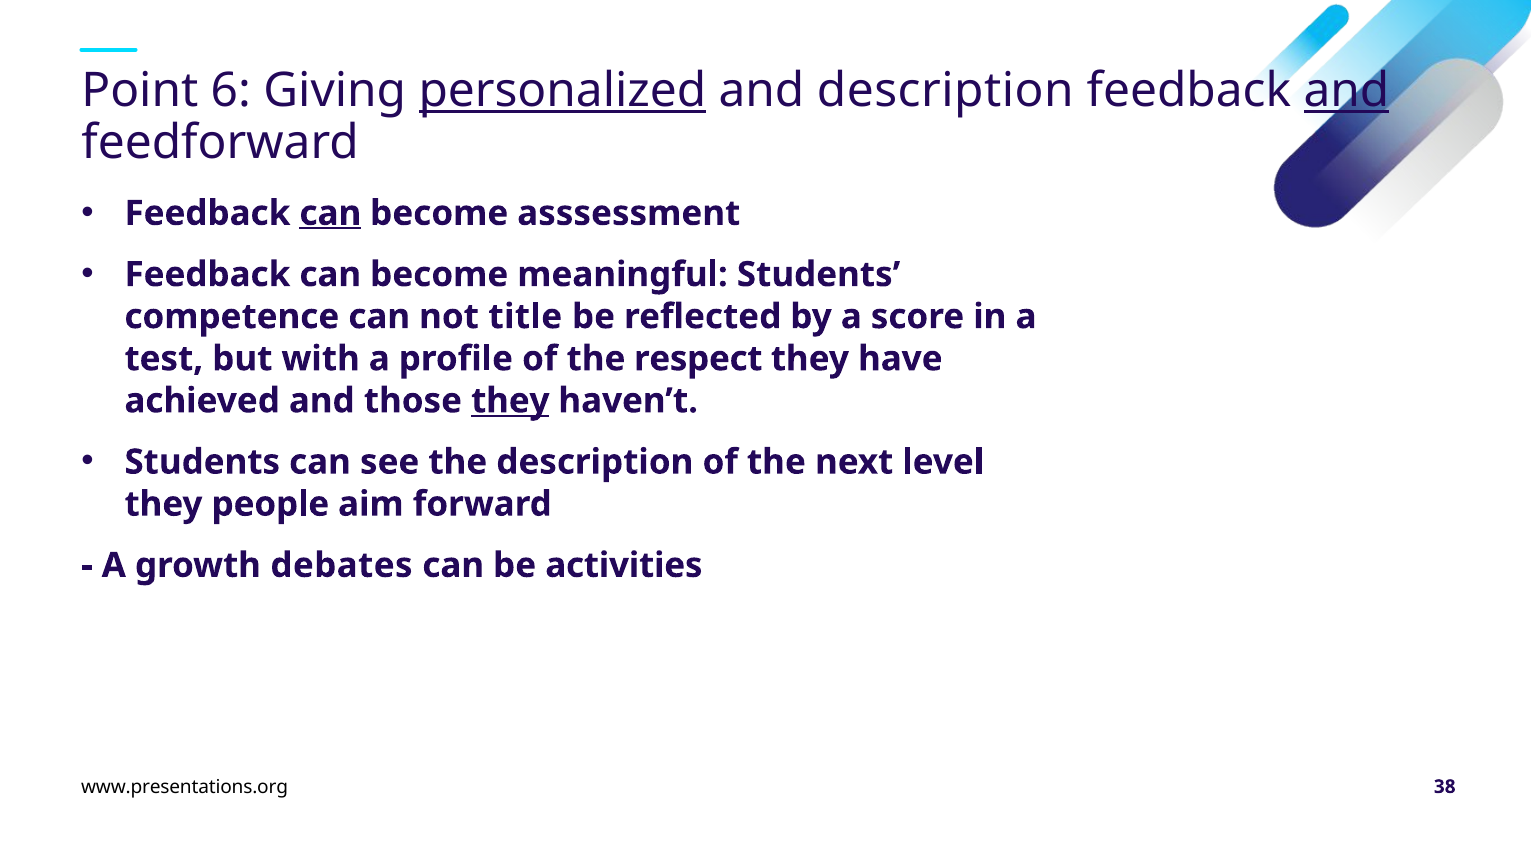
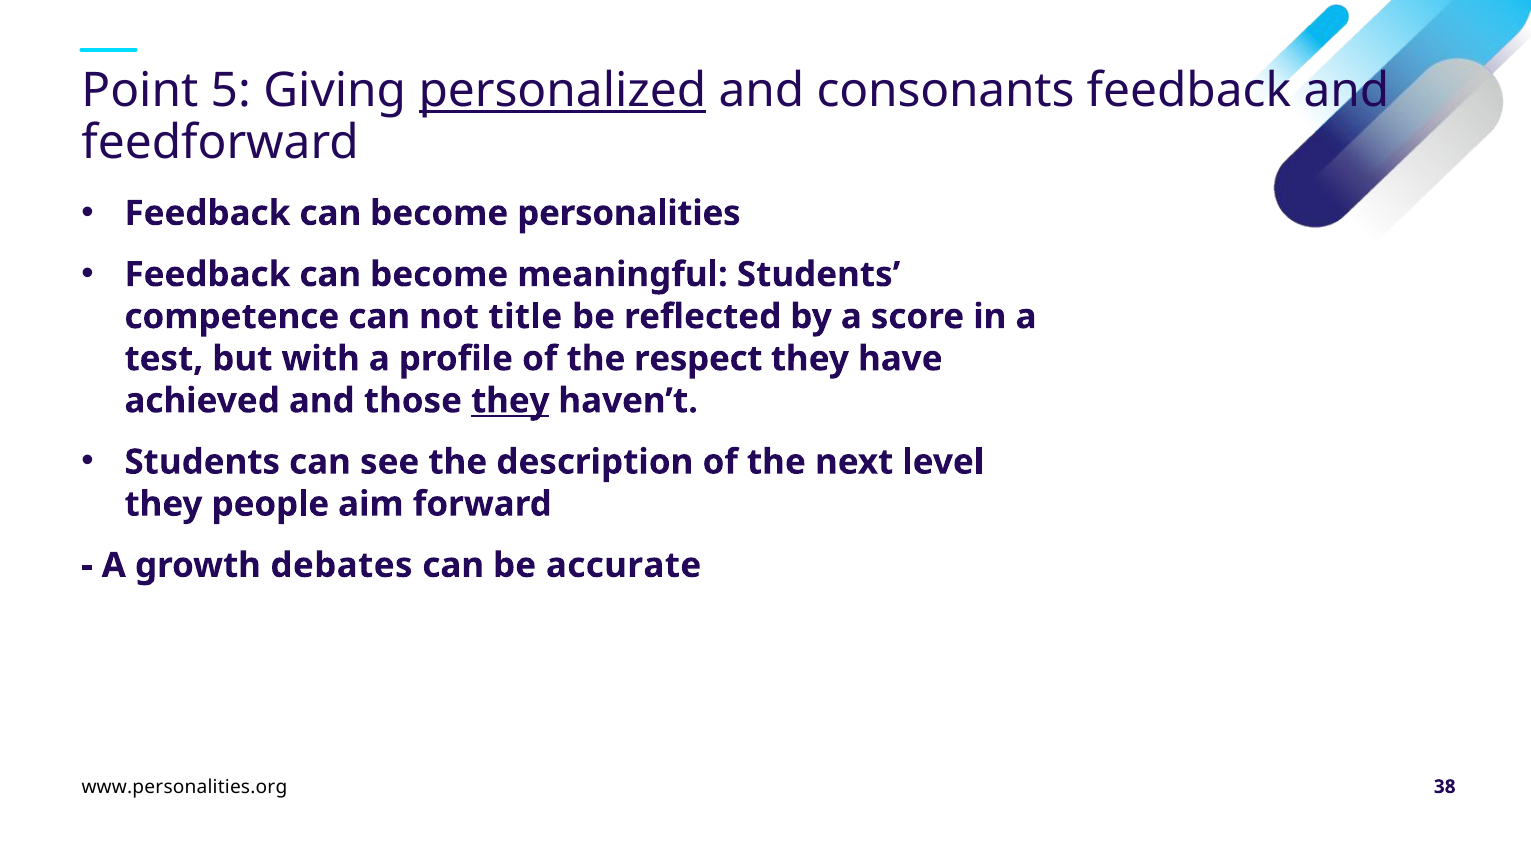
6: 6 -> 5
and description: description -> consonants
and at (1346, 91) underline: present -> none
can at (330, 213) underline: present -> none
asssessment: asssessment -> personalities
activities: activities -> accurate
www.presentations.org: www.presentations.org -> www.personalities.org
